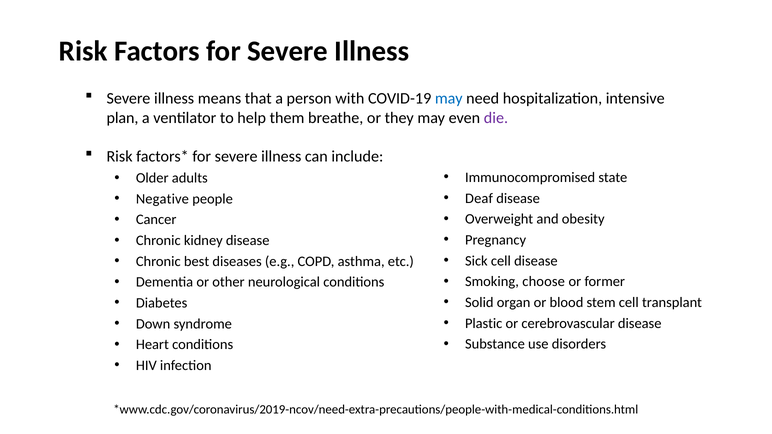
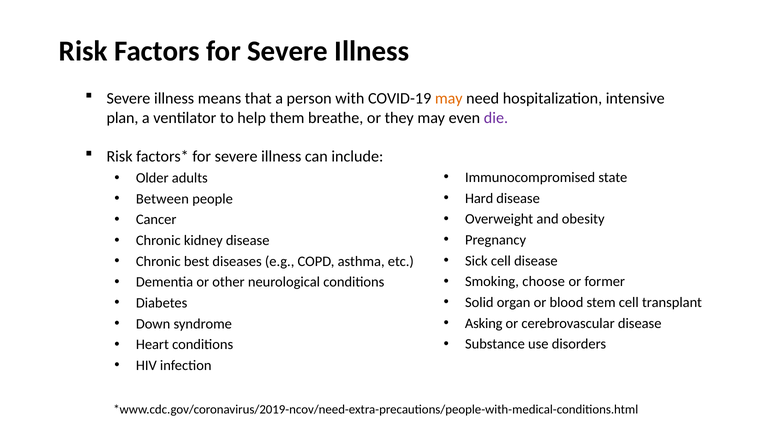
may at (449, 99) colour: blue -> orange
Deaf: Deaf -> Hard
Negative: Negative -> Between
Plastic: Plastic -> Asking
